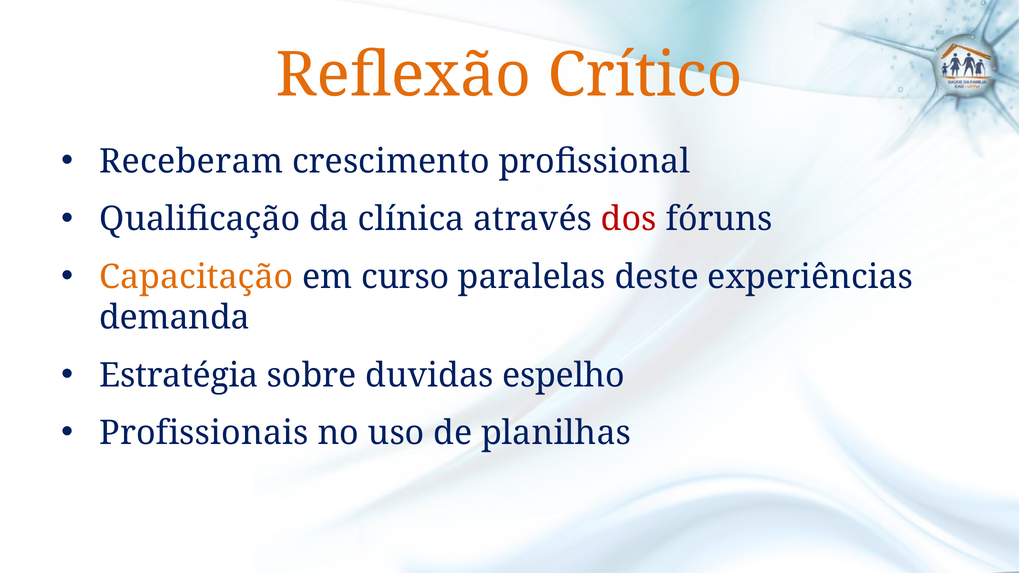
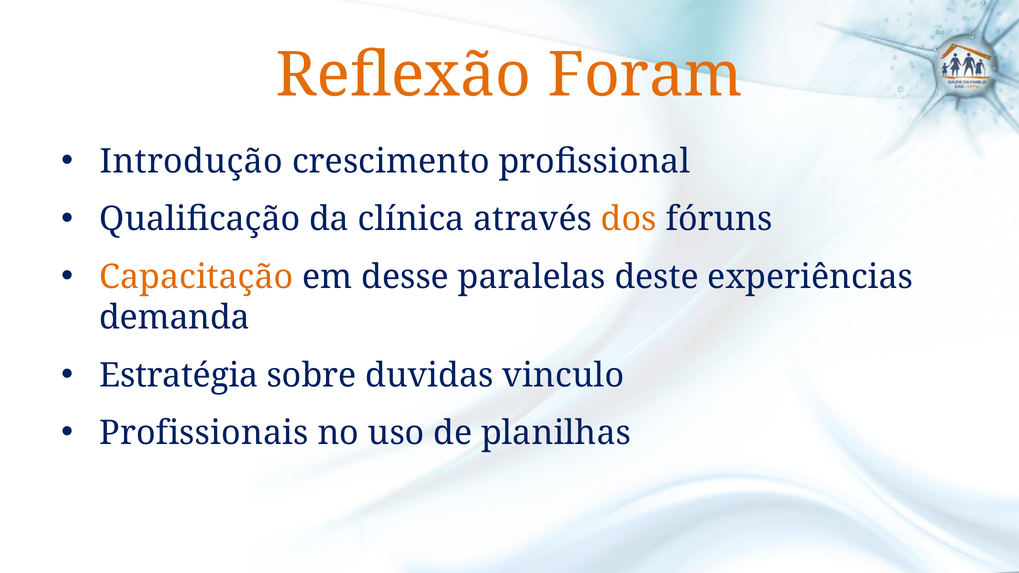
Crítico: Crítico -> Foram
Receberam: Receberam -> Introdução
dos colour: red -> orange
curso: curso -> desse
espelho: espelho -> vinculo
